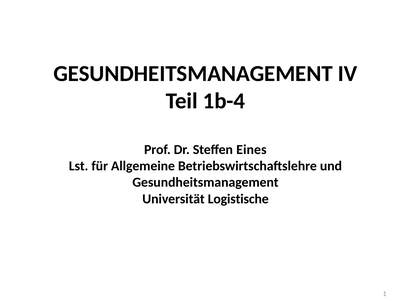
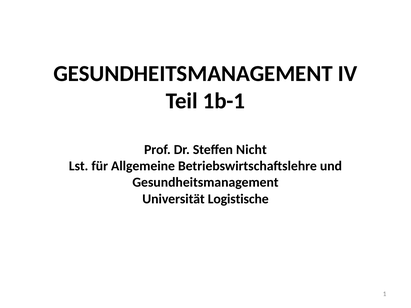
1b-4: 1b-4 -> 1b-1
Eines: Eines -> Nicht
